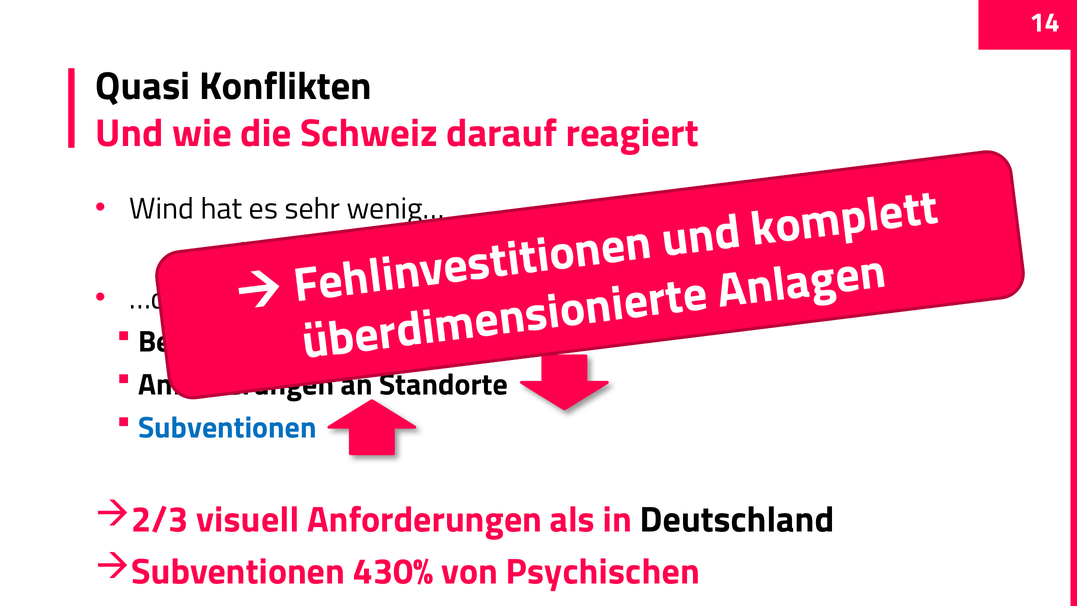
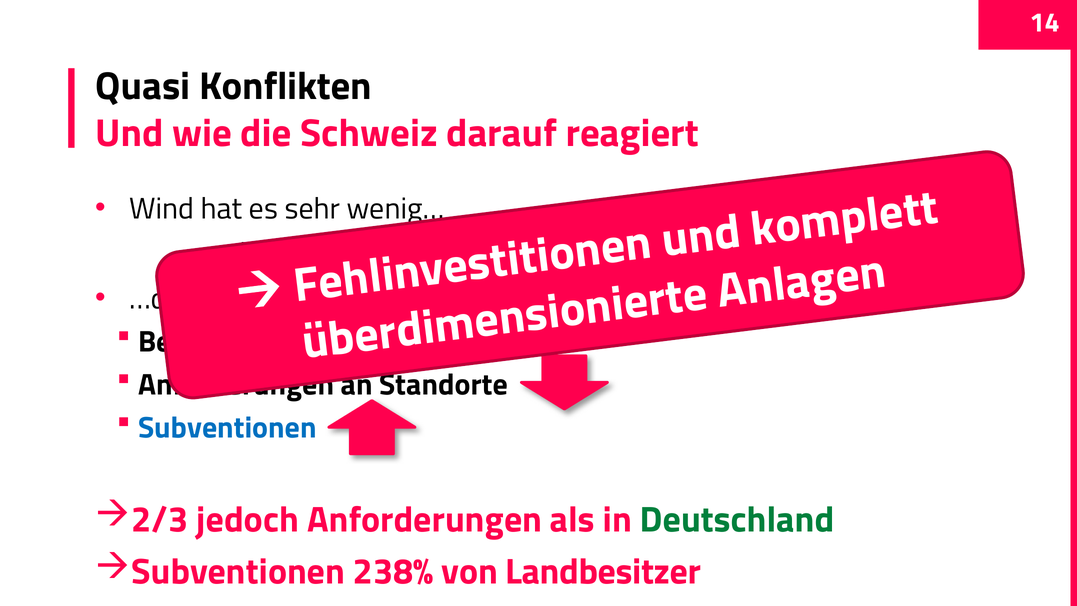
visuell: visuell -> jedoch
Deutschland colour: black -> green
430%: 430% -> 238%
Psychischen: Psychischen -> Landbesitzer
